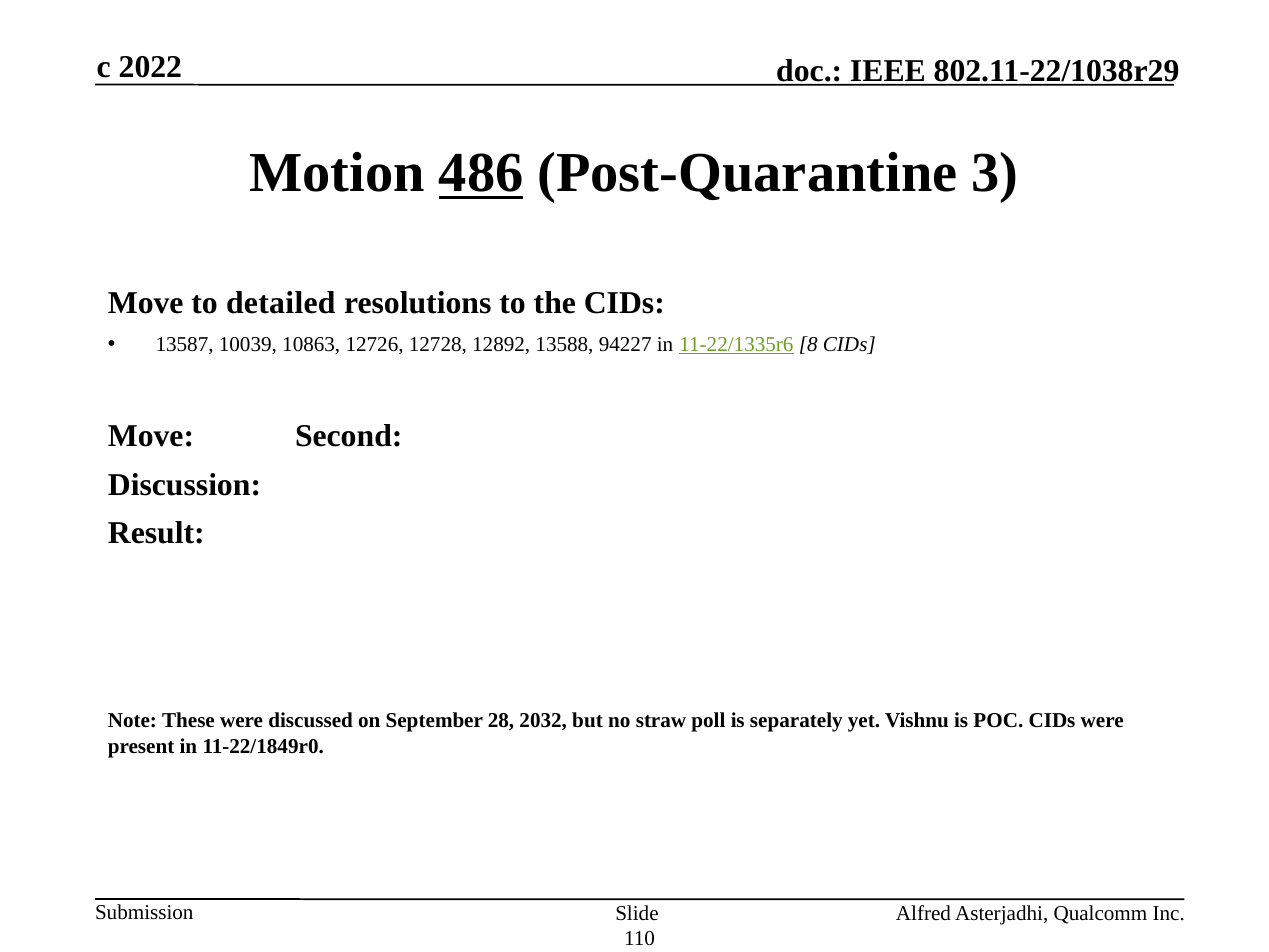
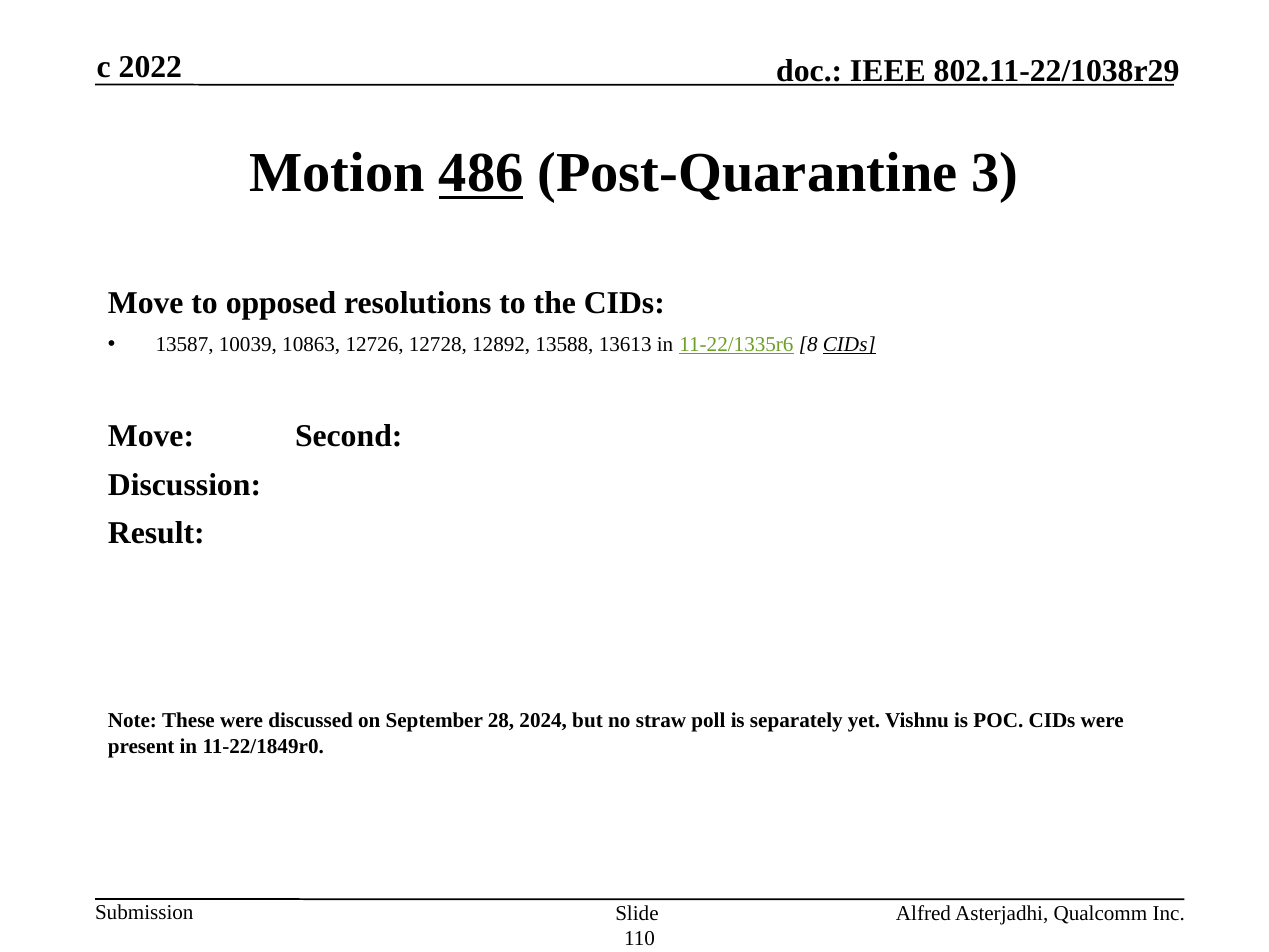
detailed: detailed -> opposed
94227: 94227 -> 13613
CIDs at (849, 344) underline: none -> present
2032: 2032 -> 2024
